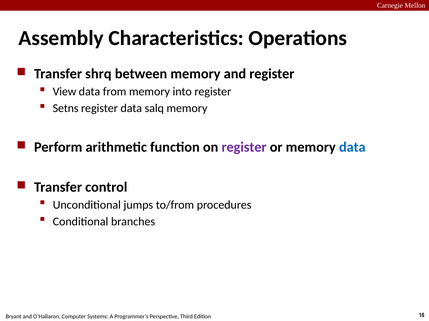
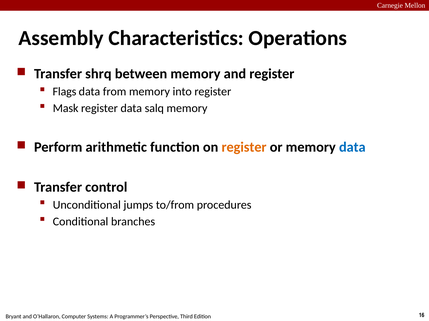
View: View -> Flags
Setns: Setns -> Mask
register at (244, 147) colour: purple -> orange
